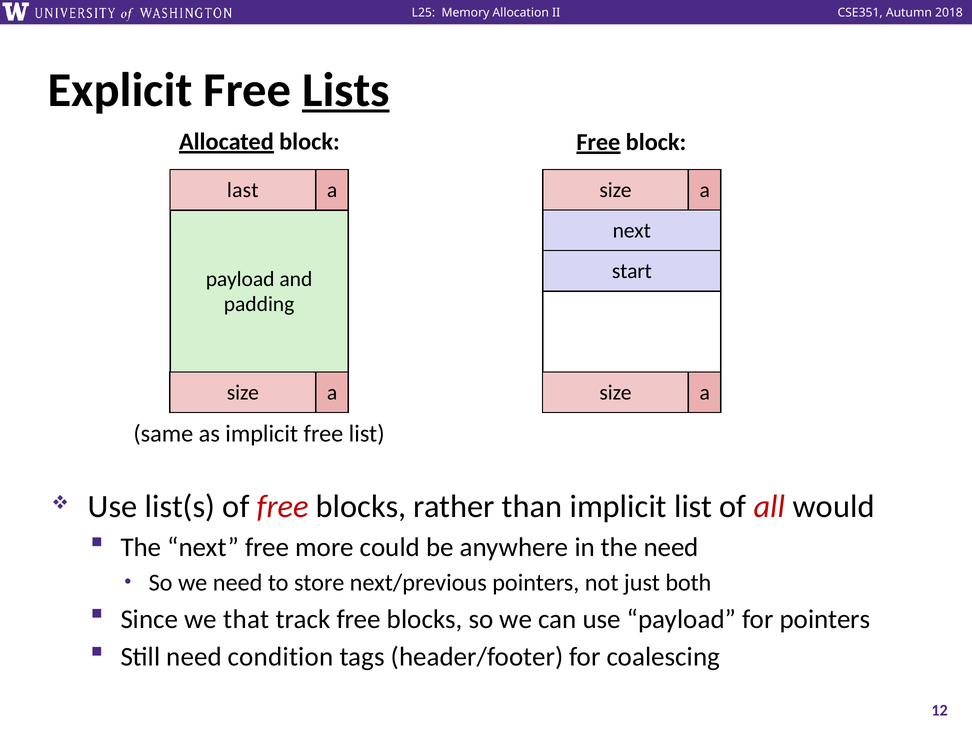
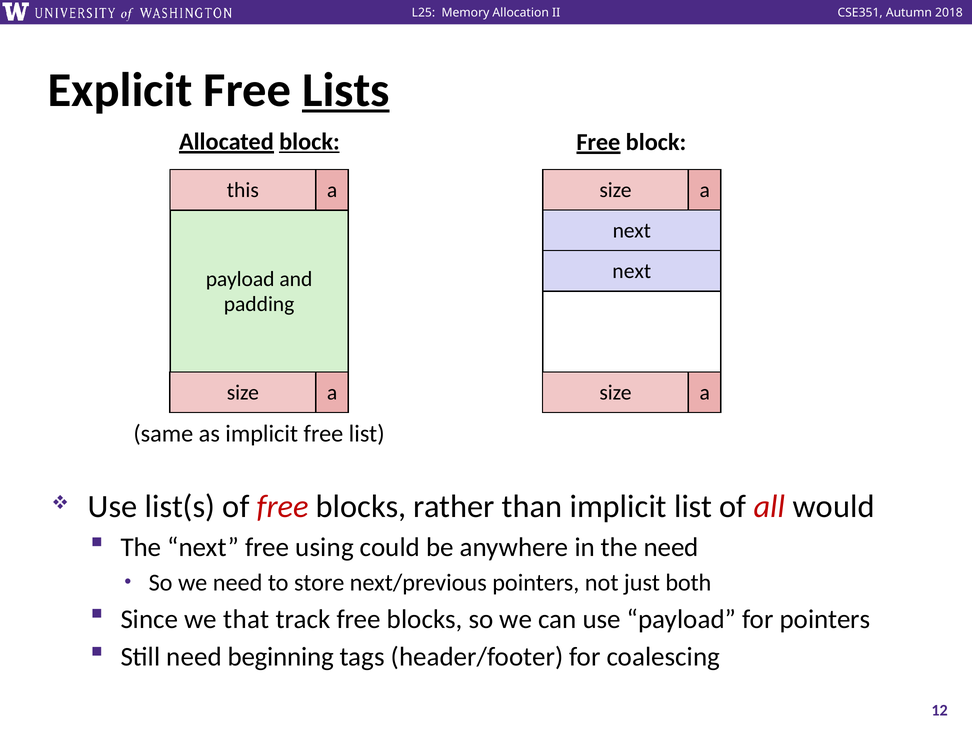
block at (309, 142) underline: none -> present
last: last -> this
start at (632, 271): start -> next
more: more -> using
condition: condition -> beginning
